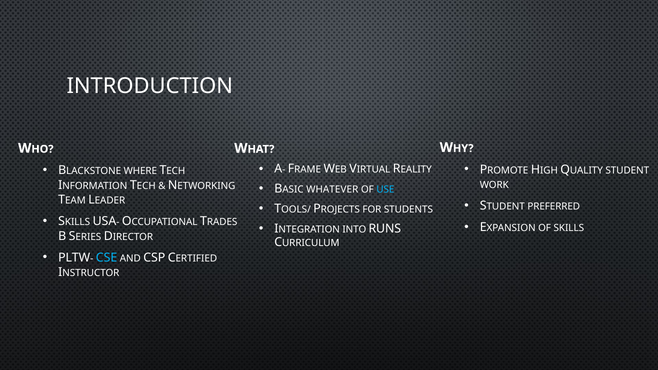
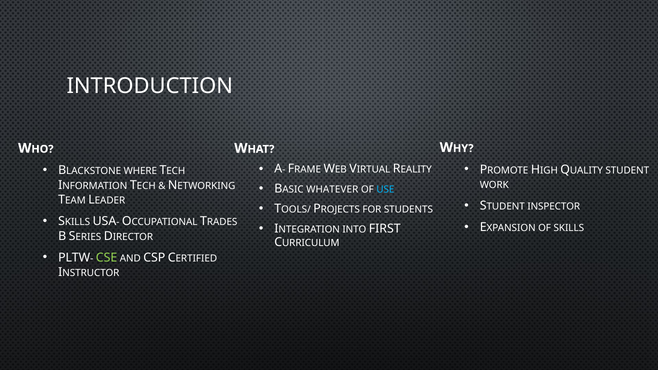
PREFERRED: PREFERRED -> INSPECTOR
RUNS: RUNS -> FIRST
CSE colour: light blue -> light green
